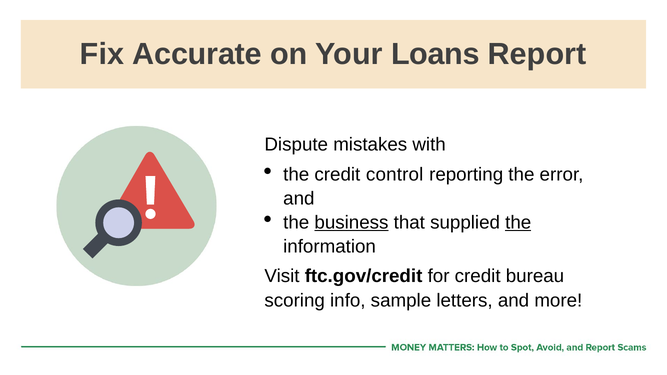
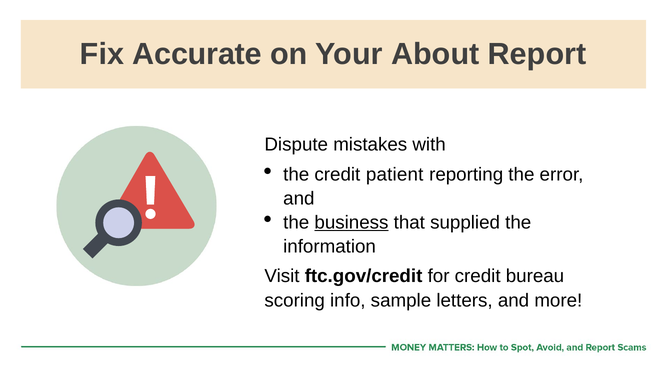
Loans: Loans -> About
control: control -> patient
the at (518, 223) underline: present -> none
